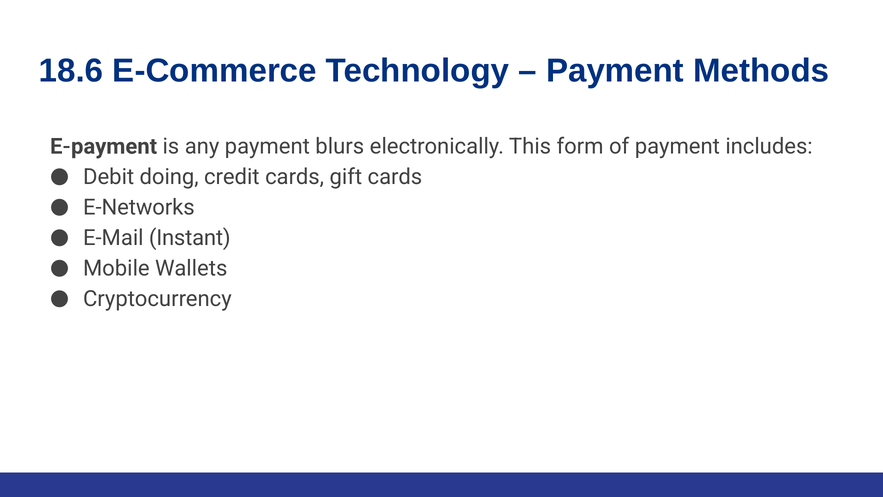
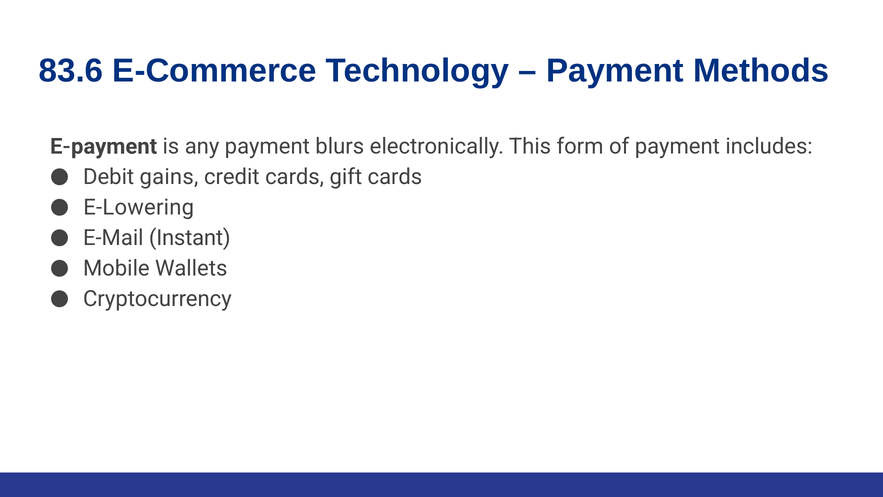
18.6: 18.6 -> 83.6
doing: doing -> gains
E-Networks: E-Networks -> E-Lowering
